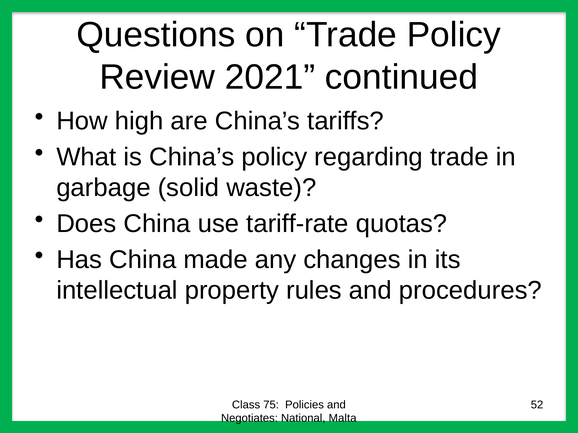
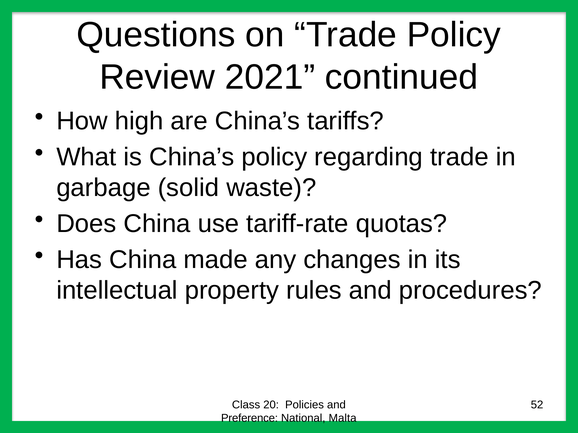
75: 75 -> 20
Negotiates: Negotiates -> Preference
